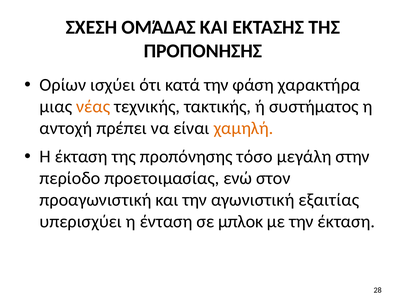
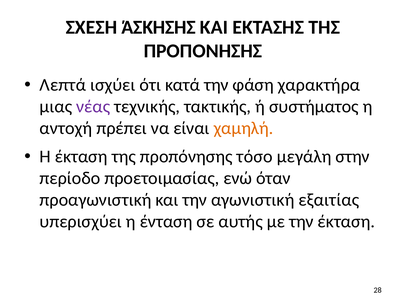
ΟΜΆΔΑΣ: ΟΜΆΔΑΣ -> ΆΣΚΗΣΗΣ
Ορίων: Ορίων -> Λεπτά
νέας colour: orange -> purple
στον: στον -> όταν
μπλοκ: μπλοκ -> αυτής
